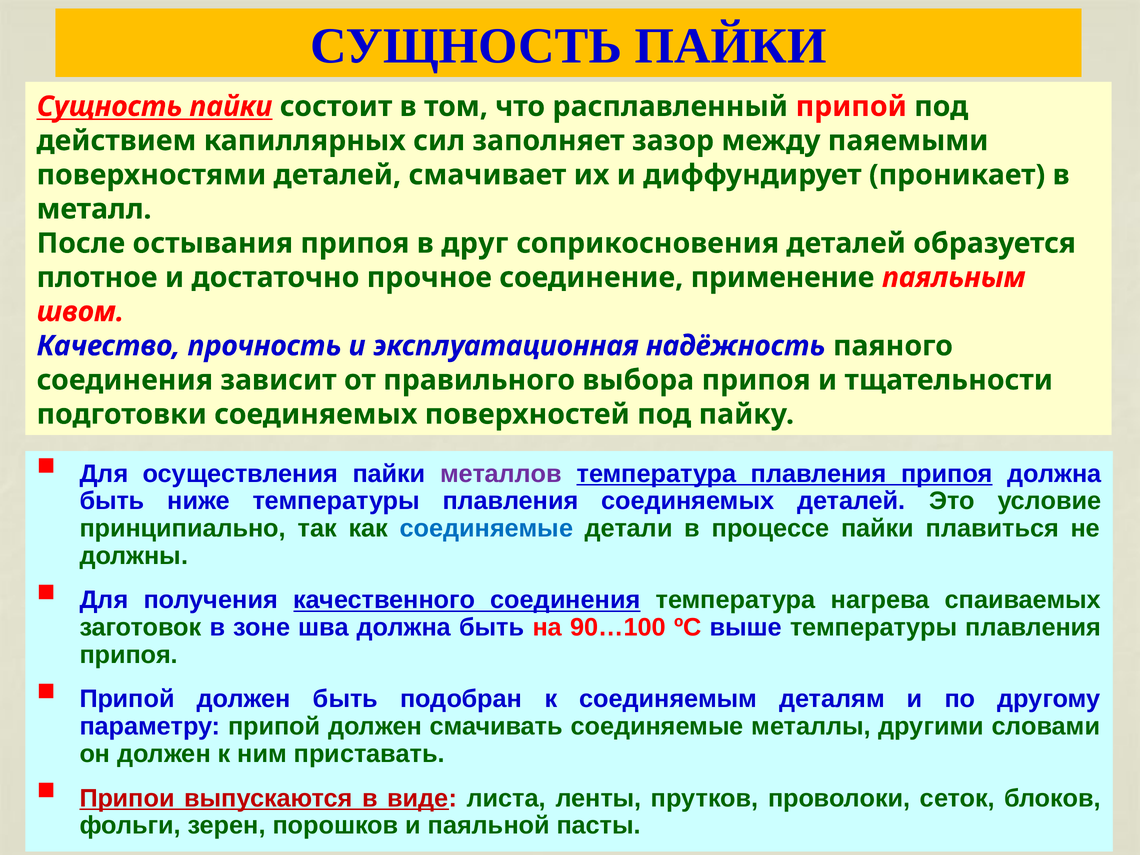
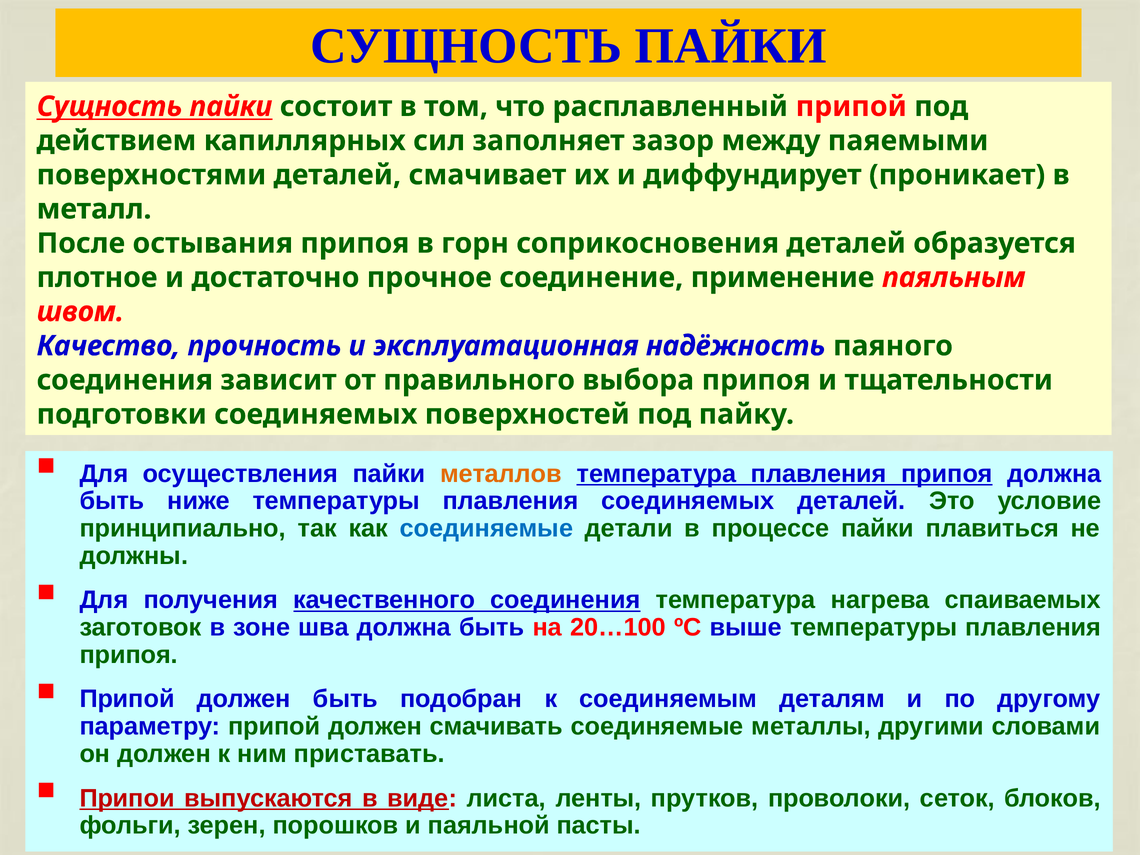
друг: друг -> горн
металлов colour: purple -> orange
90…100: 90…100 -> 20…100
